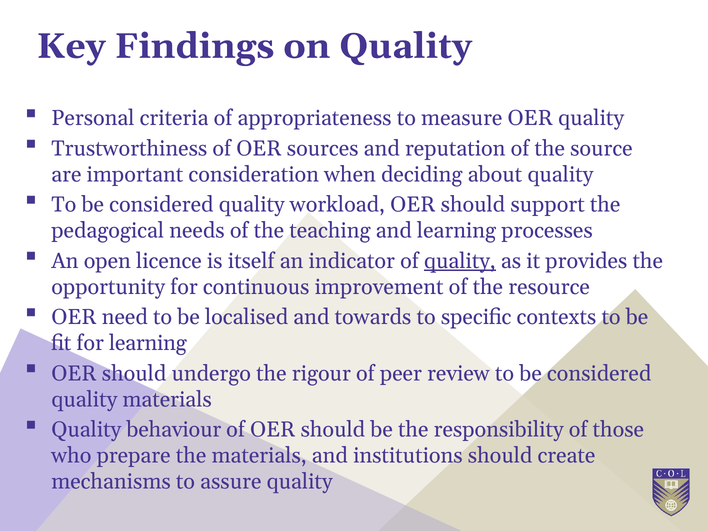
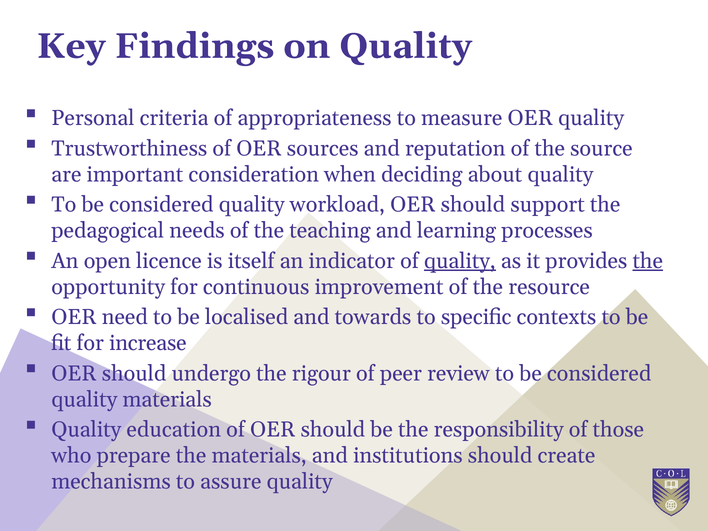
the at (648, 261) underline: none -> present
for learning: learning -> increase
behaviour: behaviour -> education
